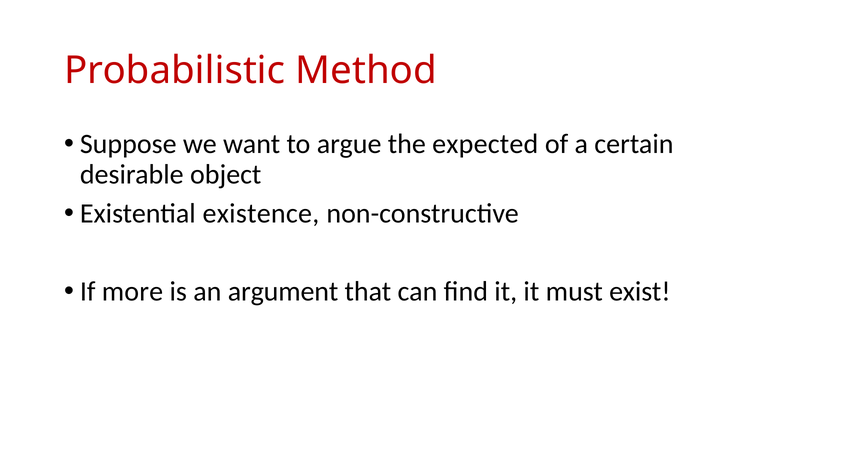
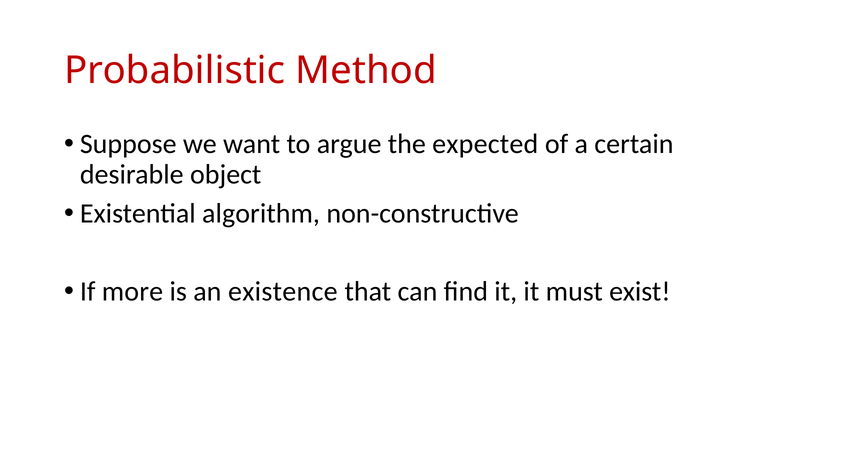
existence: existence -> algorithm
argument: argument -> existence
